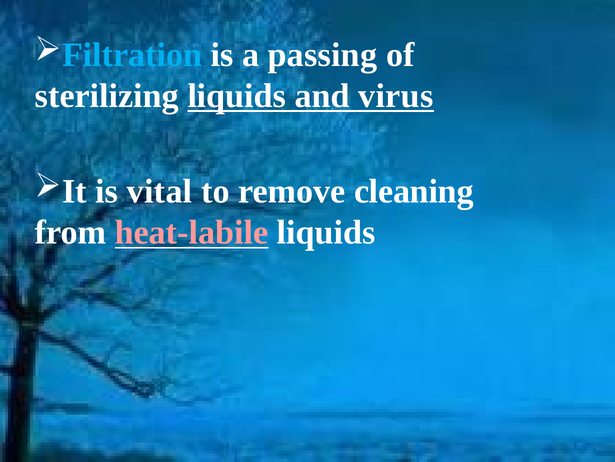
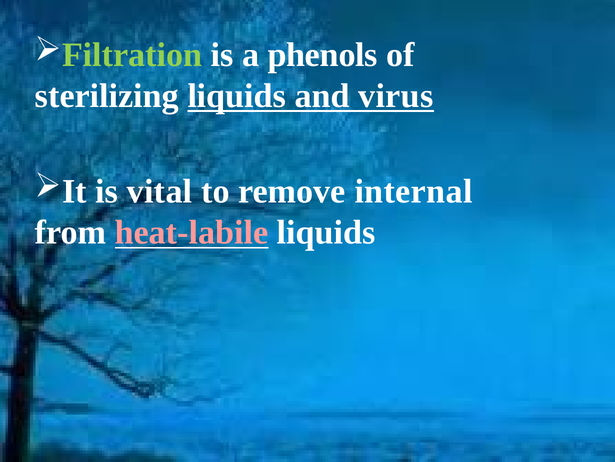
Filtration colour: light blue -> light green
passing: passing -> phenols
cleaning: cleaning -> internal
